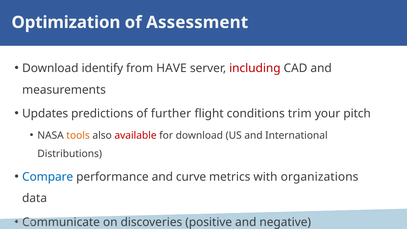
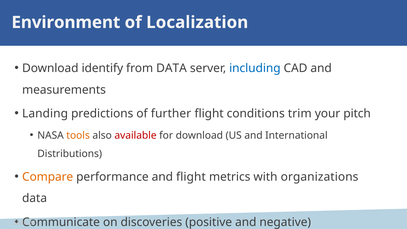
Optimization: Optimization -> Environment
Assessment: Assessment -> Localization
from HAVE: HAVE -> DATA
including colour: red -> blue
Updates: Updates -> Landing
Compare colour: blue -> orange
and curve: curve -> flight
